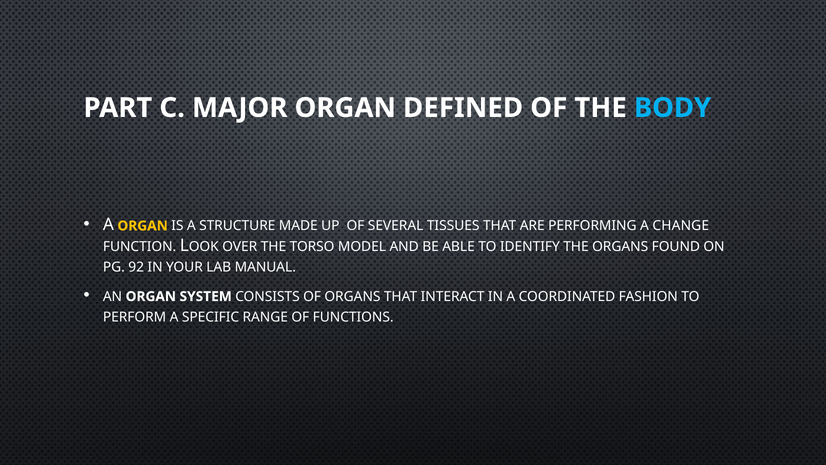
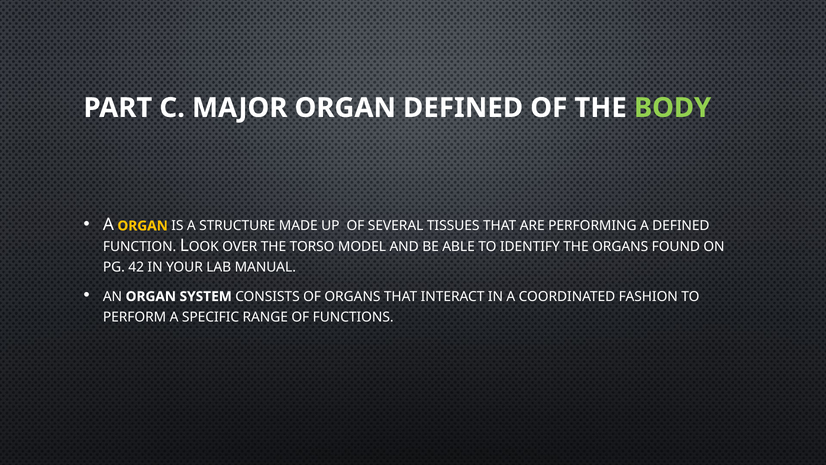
BODY colour: light blue -> light green
A CHANGE: CHANGE -> DEFINED
92: 92 -> 42
